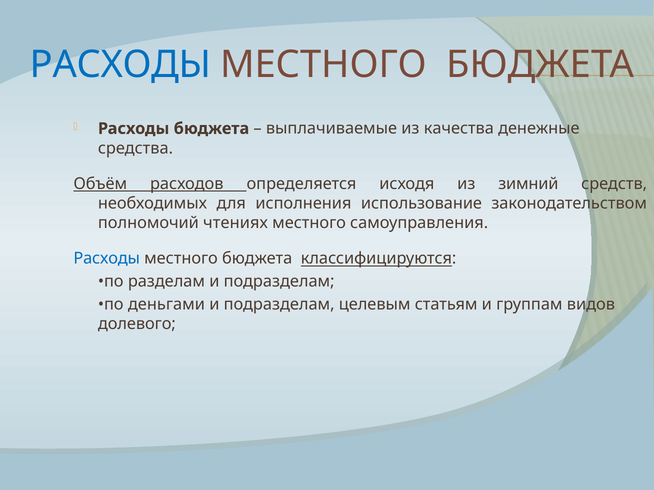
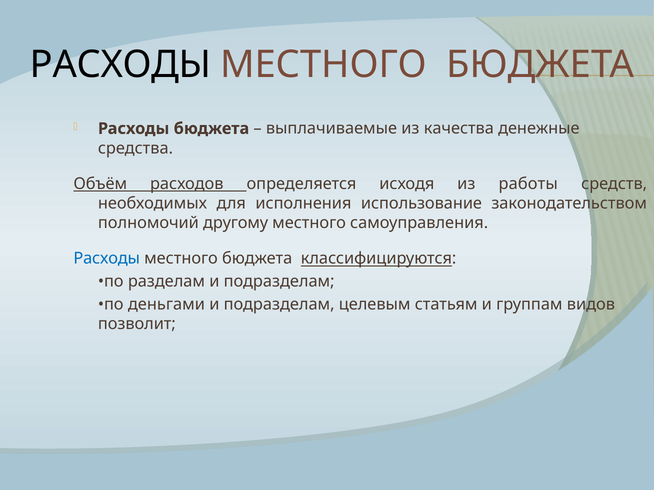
РАСХОДЫ at (120, 65) colour: blue -> black
зимний: зимний -> работы
чтениях: чтениях -> другому
долевого: долевого -> позволит
